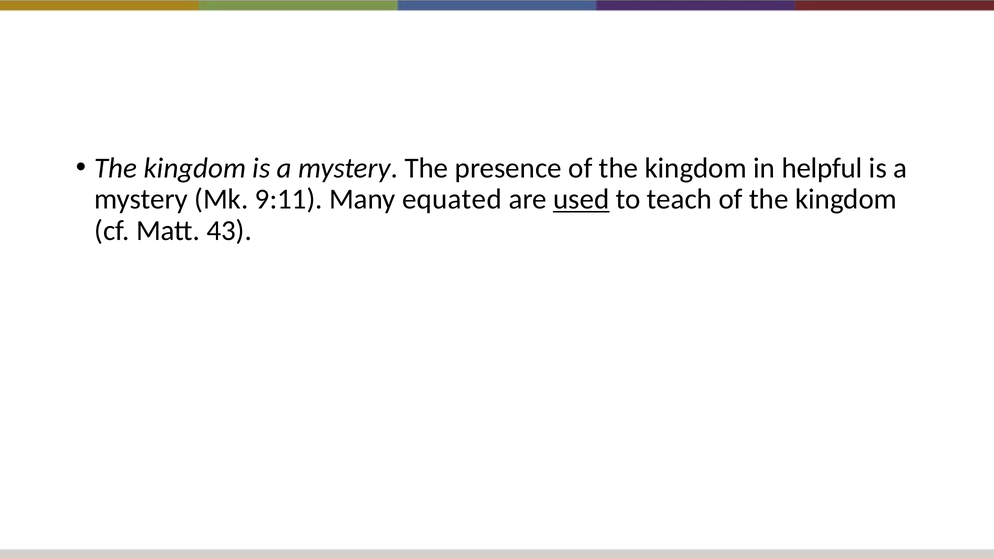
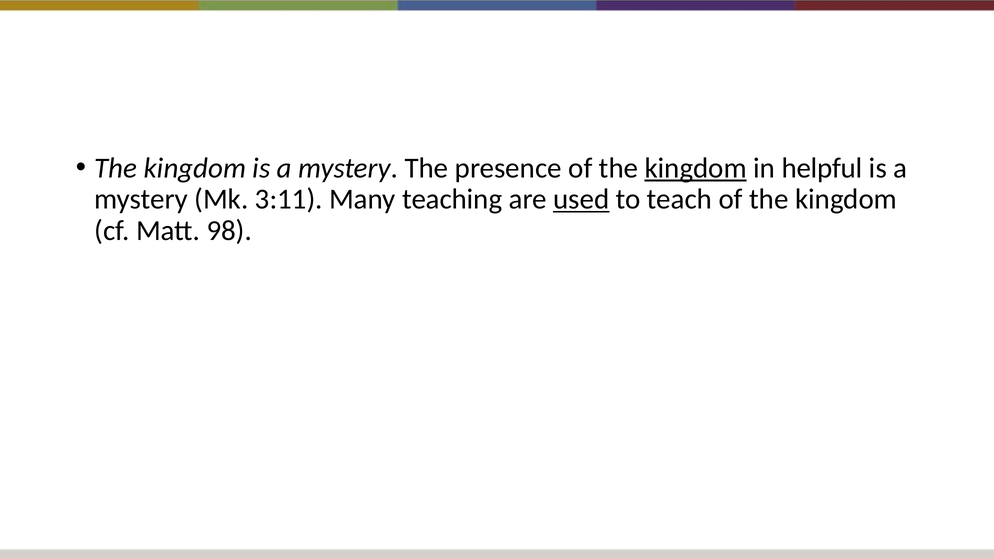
kingdom at (696, 168) underline: none -> present
9:11: 9:11 -> 3:11
equated: equated -> teaching
43: 43 -> 98
